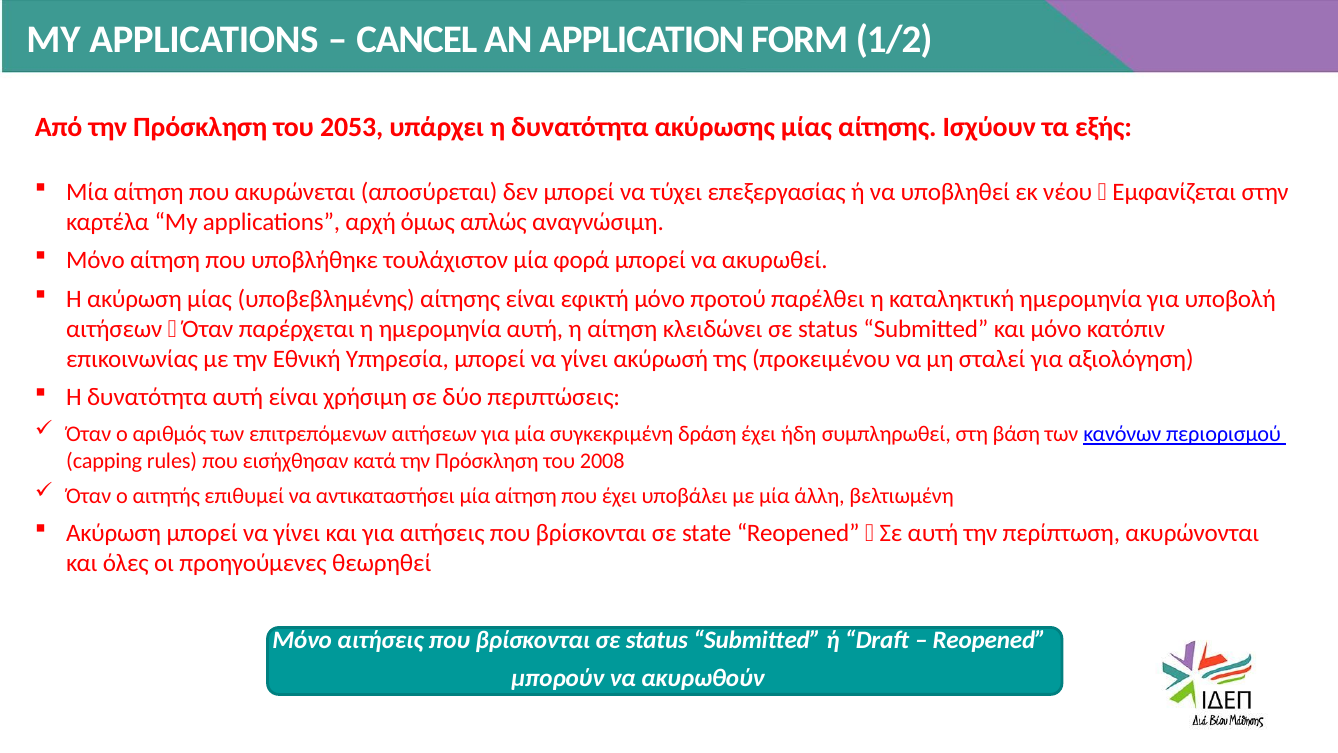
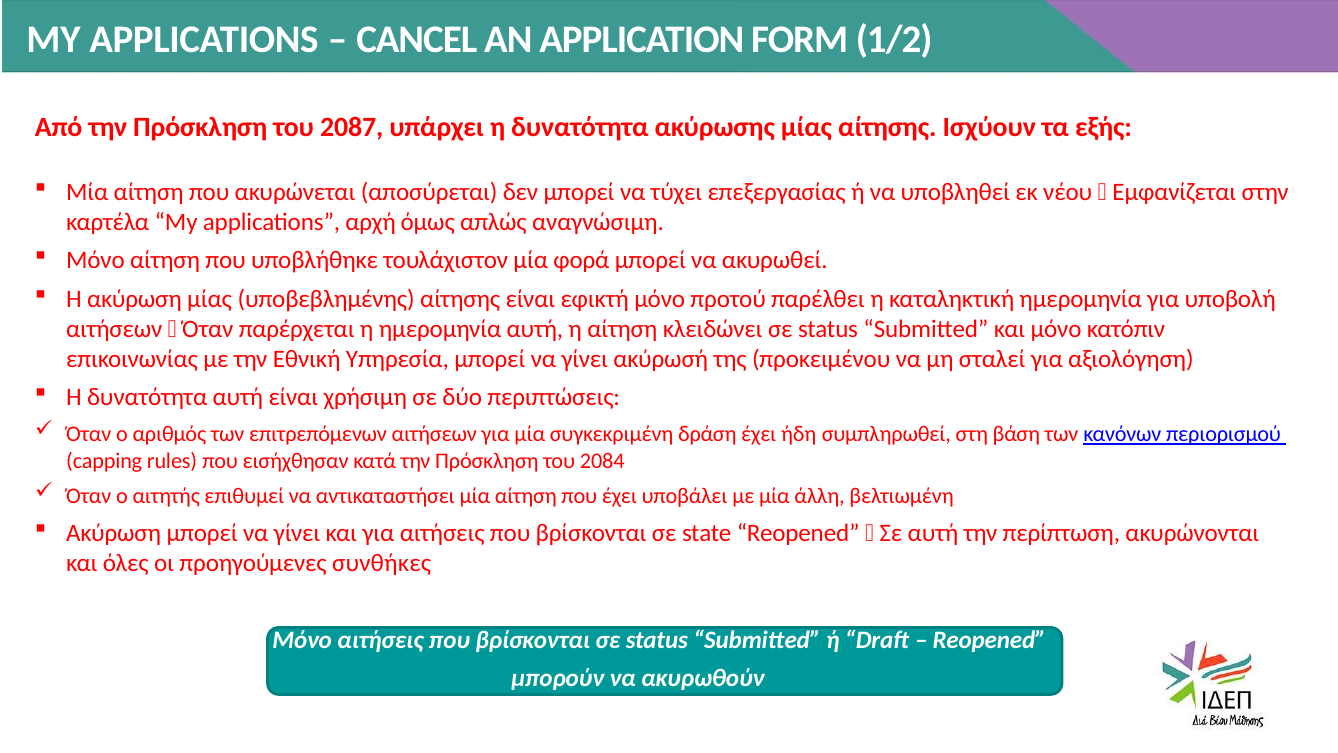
2053: 2053 -> 2087
2008: 2008 -> 2084
θεωρηθεί: θεωρηθεί -> συνθήκες
